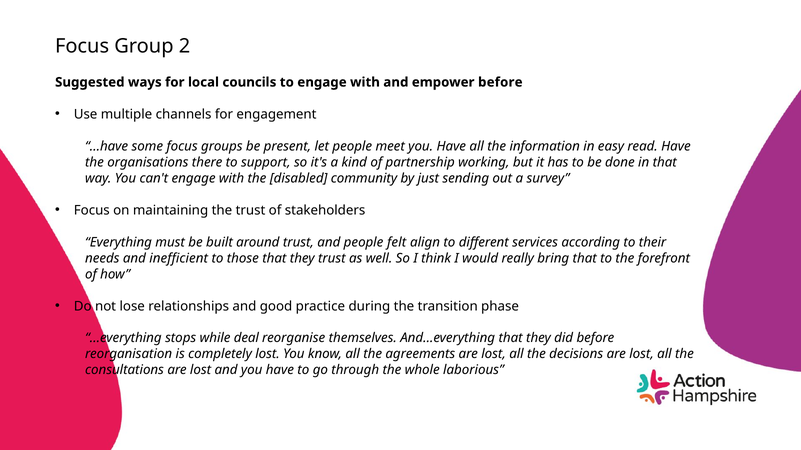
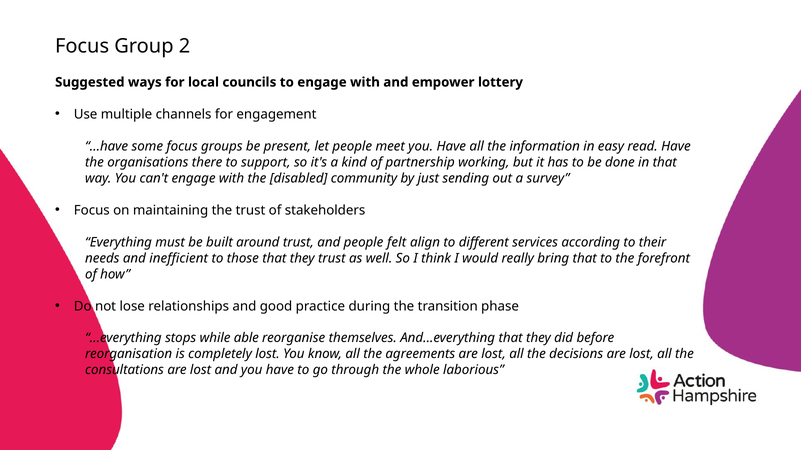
empower before: before -> lottery
deal: deal -> able
